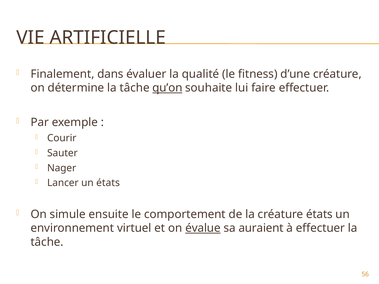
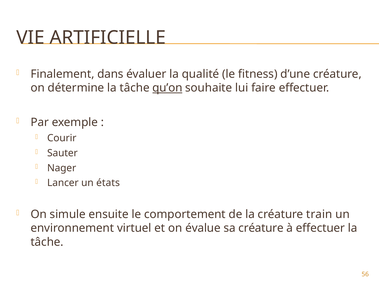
créature états: états -> train
évalue underline: present -> none
sa auraient: auraient -> créature
